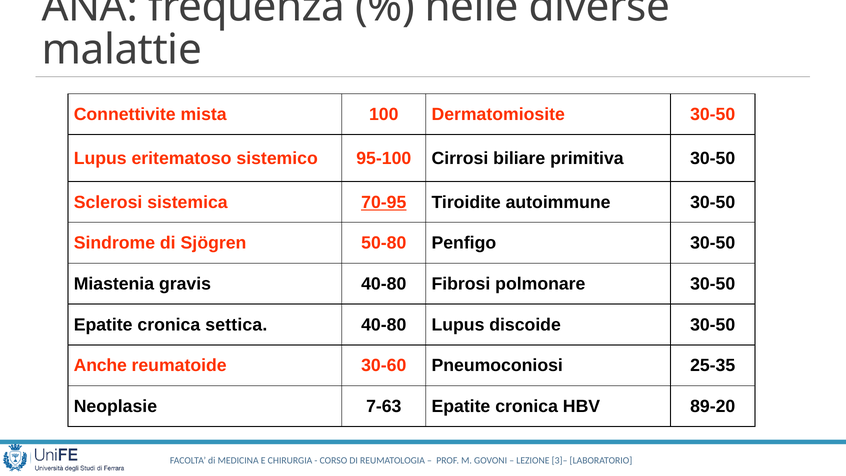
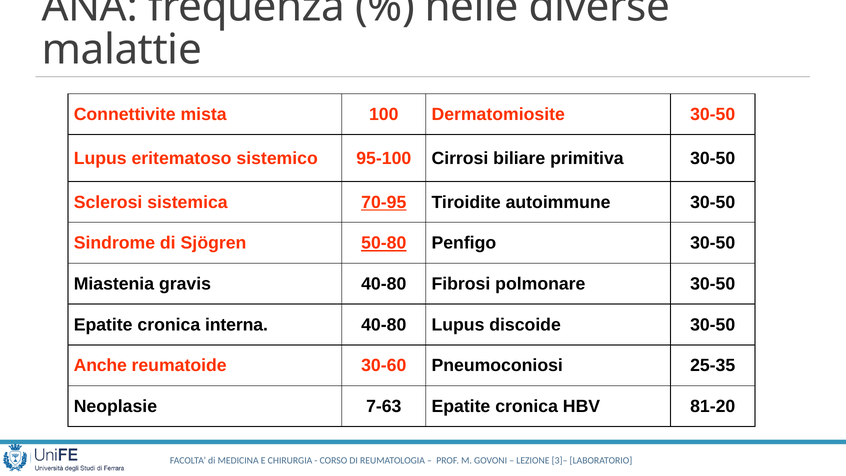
50-80 underline: none -> present
settica: settica -> interna
89-20: 89-20 -> 81-20
